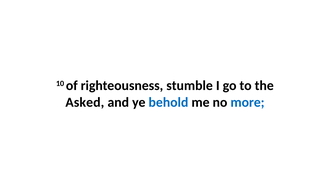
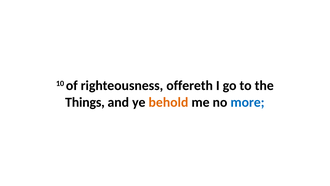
stumble: stumble -> offereth
Asked: Asked -> Things
behold colour: blue -> orange
